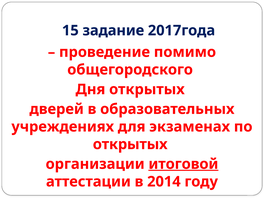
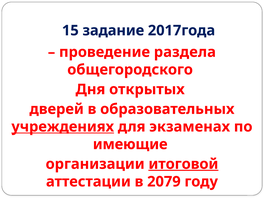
помимо: помимо -> раздела
учреждениях underline: none -> present
открытых at (130, 144): открытых -> имеющие
2014: 2014 -> 2079
